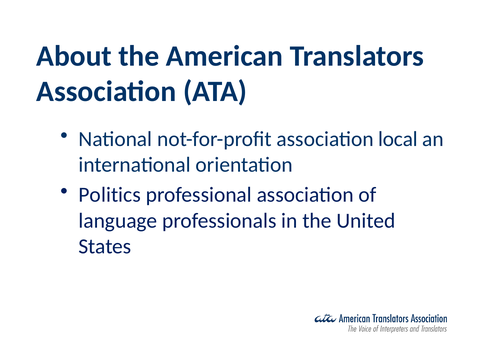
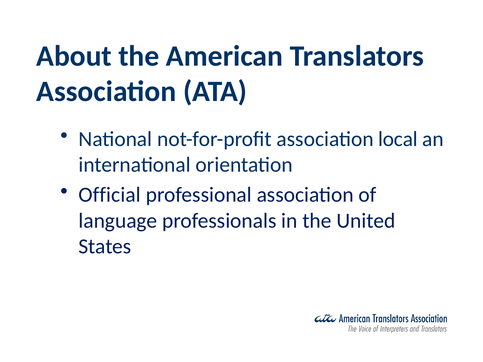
Politics: Politics -> Official
